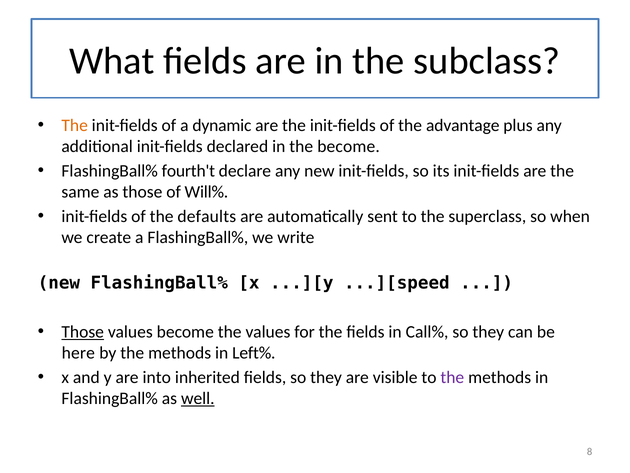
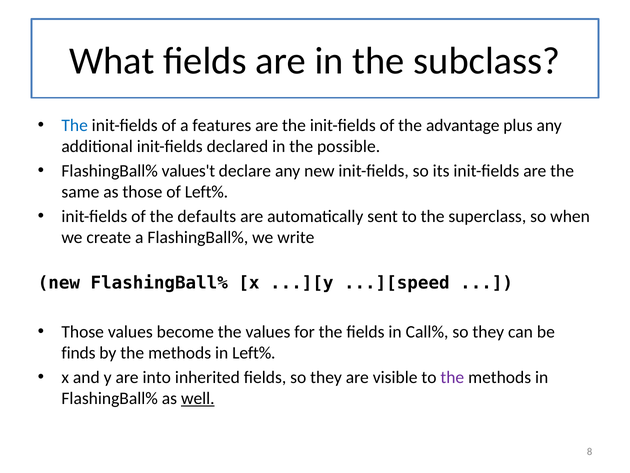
The at (75, 125) colour: orange -> blue
dynamic: dynamic -> features
the become: become -> possible
fourth't: fourth't -> values't
of Will%: Will% -> Left%
Those at (83, 332) underline: present -> none
here: here -> finds
